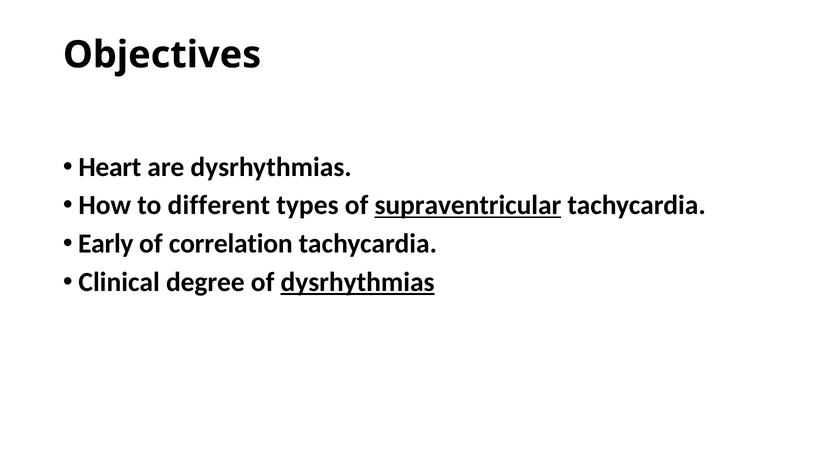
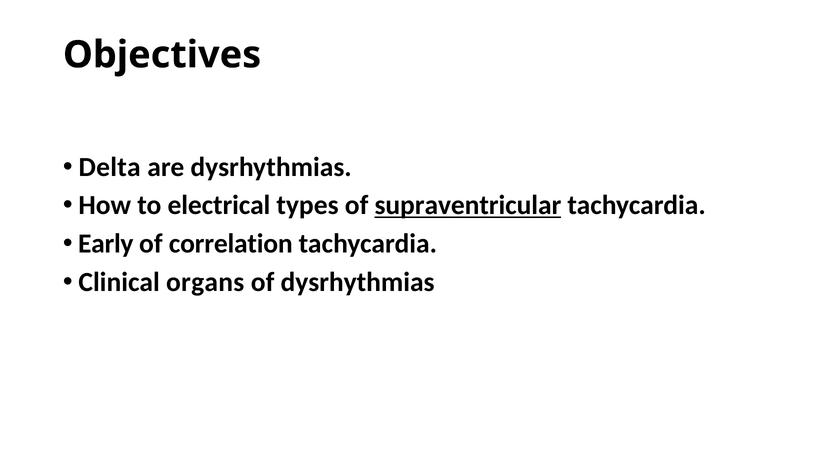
Heart: Heart -> Delta
different: different -> electrical
degree: degree -> organs
dysrhythmias at (358, 282) underline: present -> none
